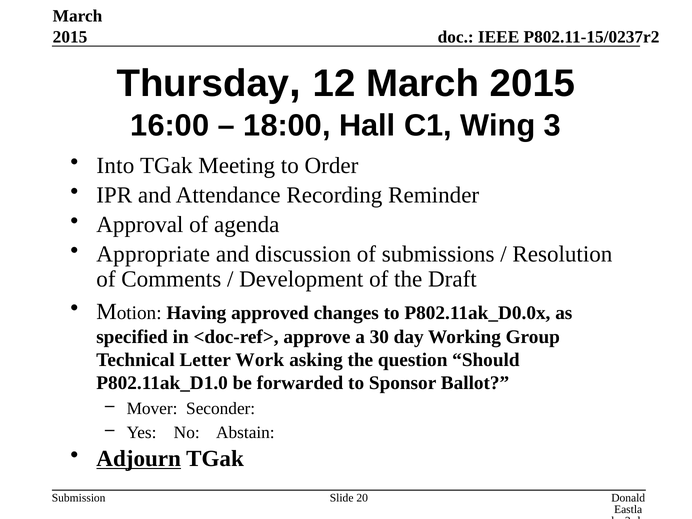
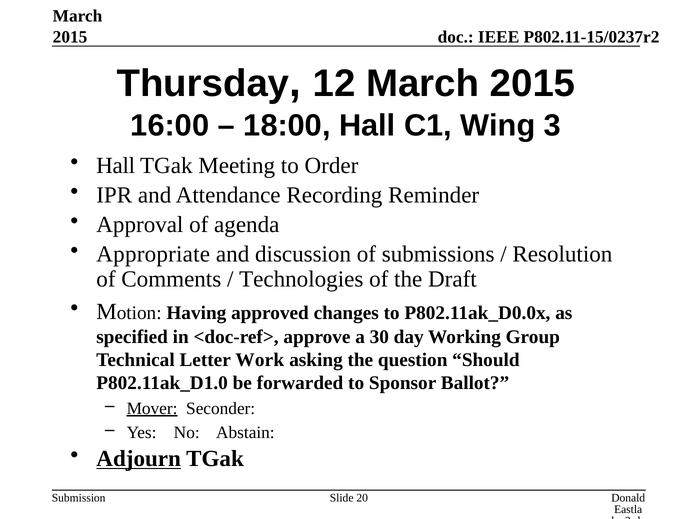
Into at (115, 166): Into -> Hall
Development: Development -> Technologies
Mover underline: none -> present
